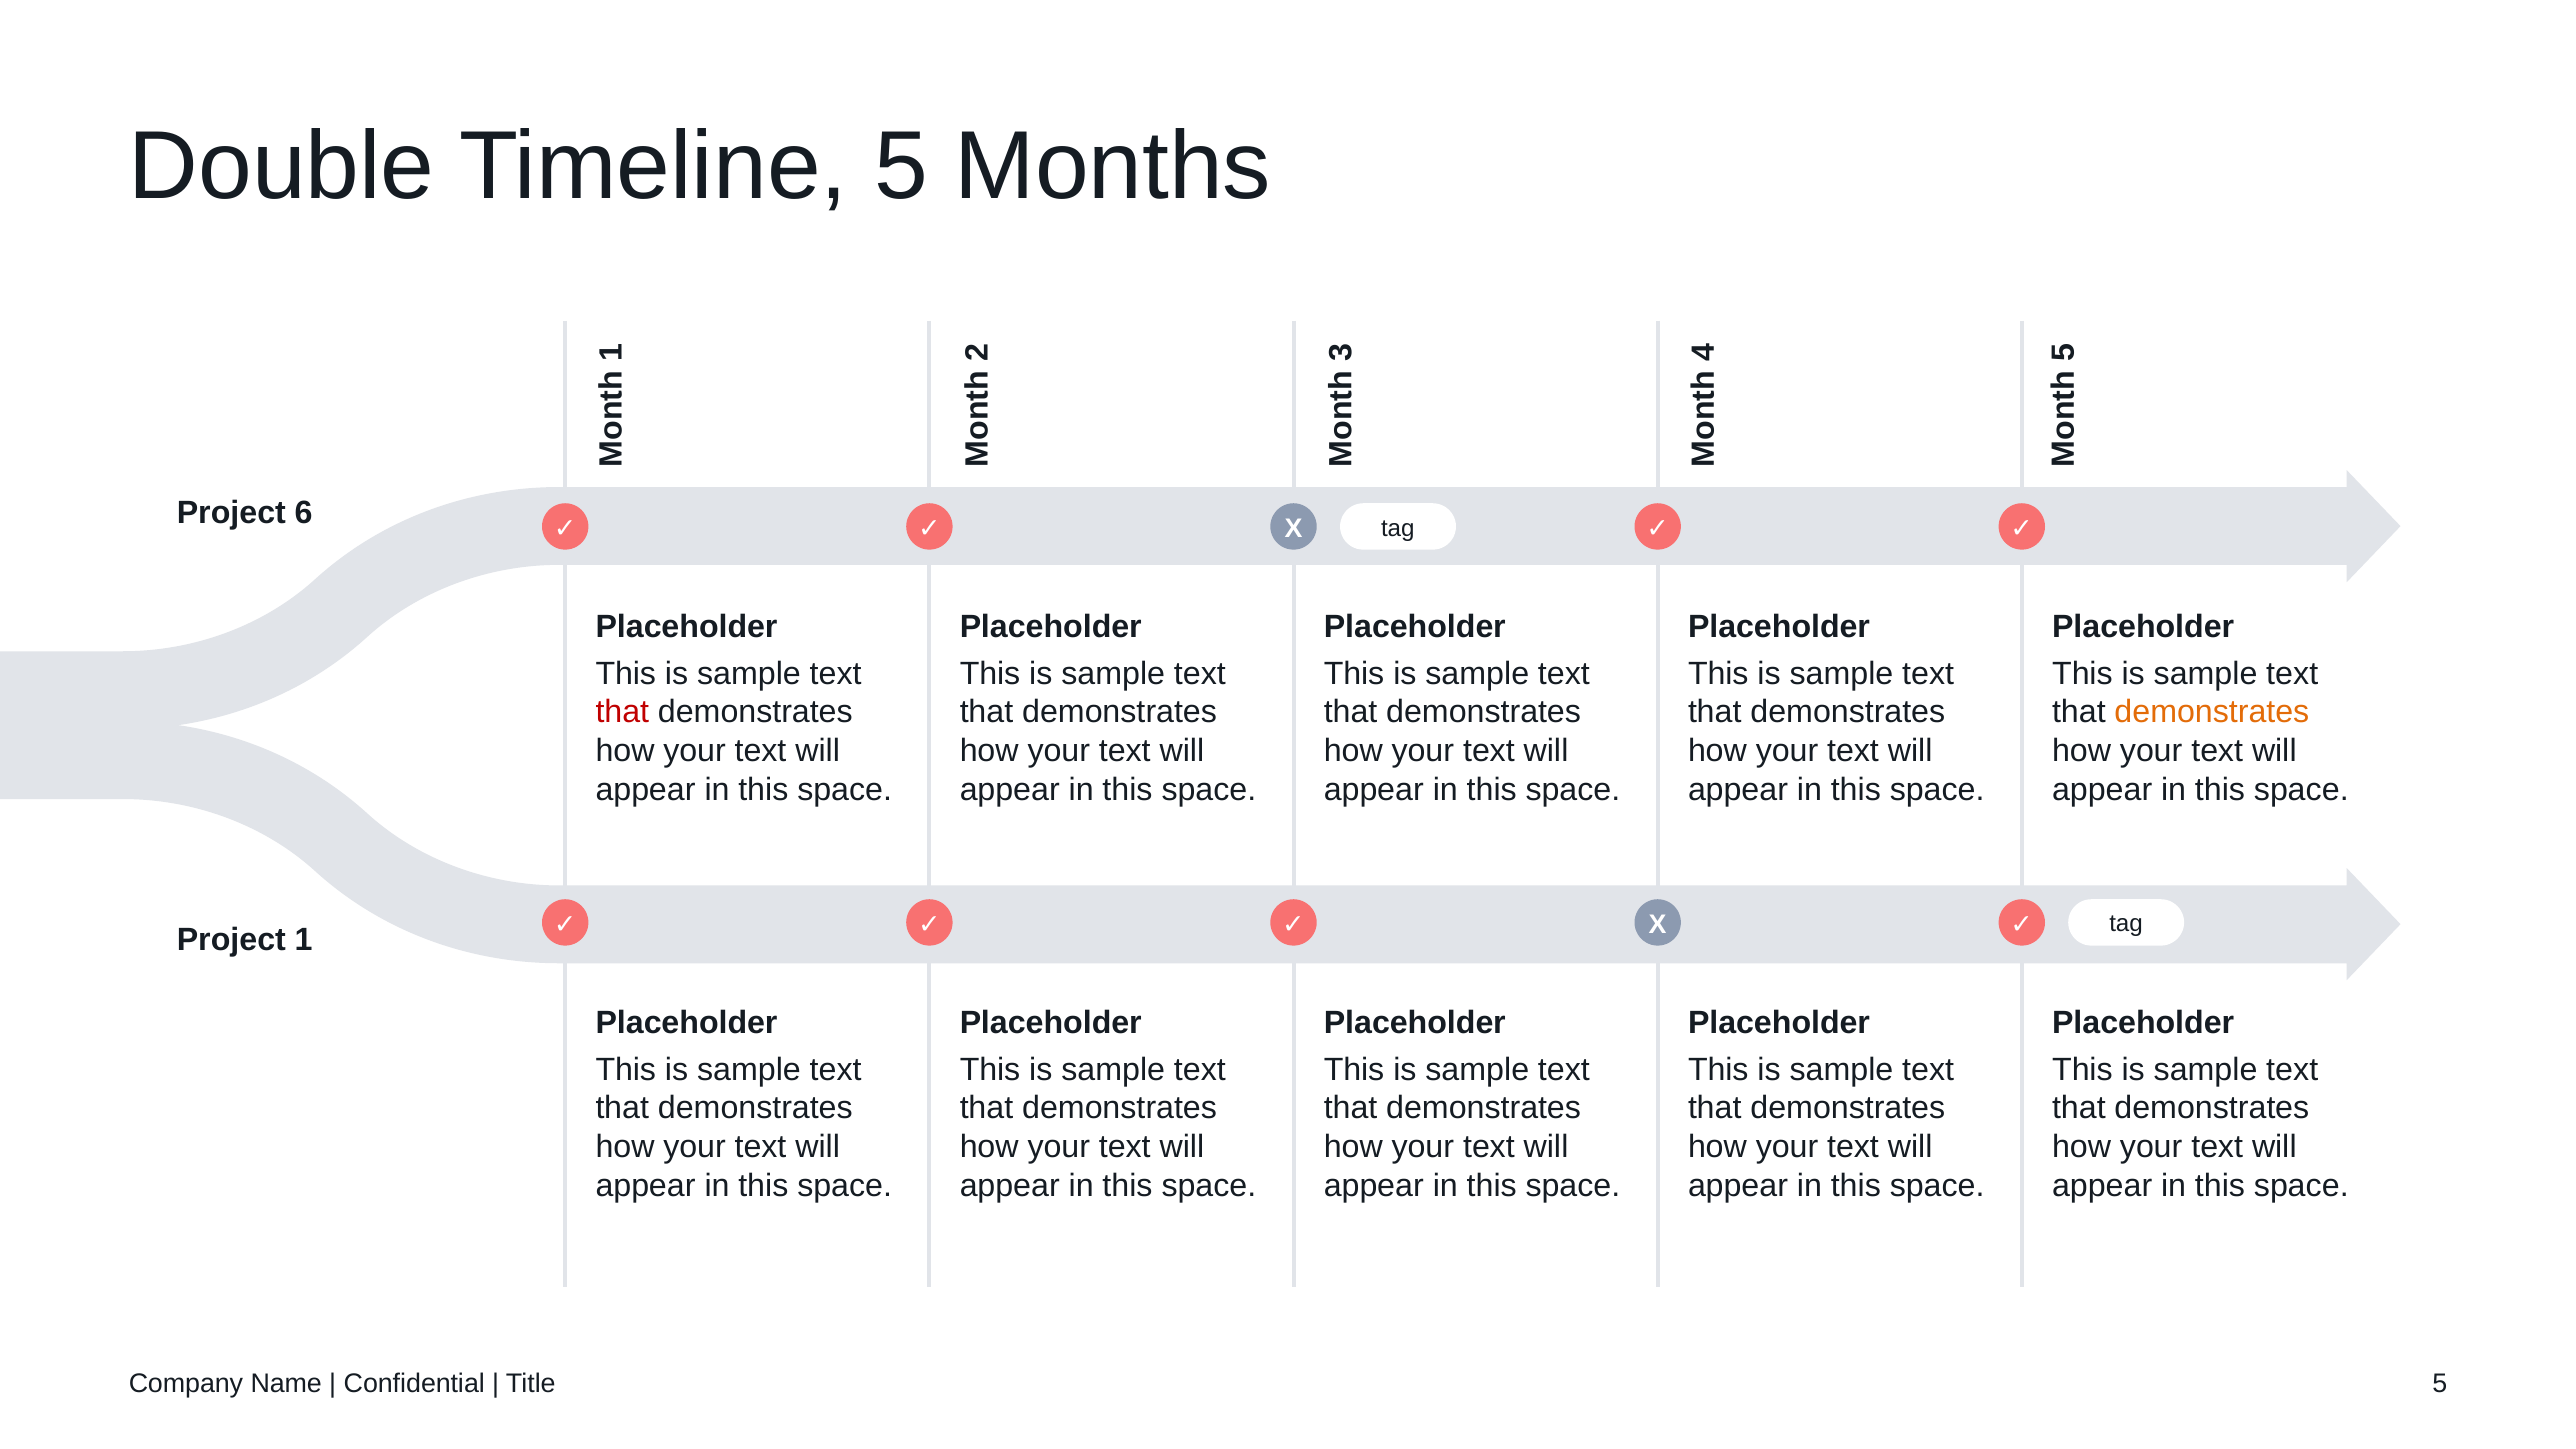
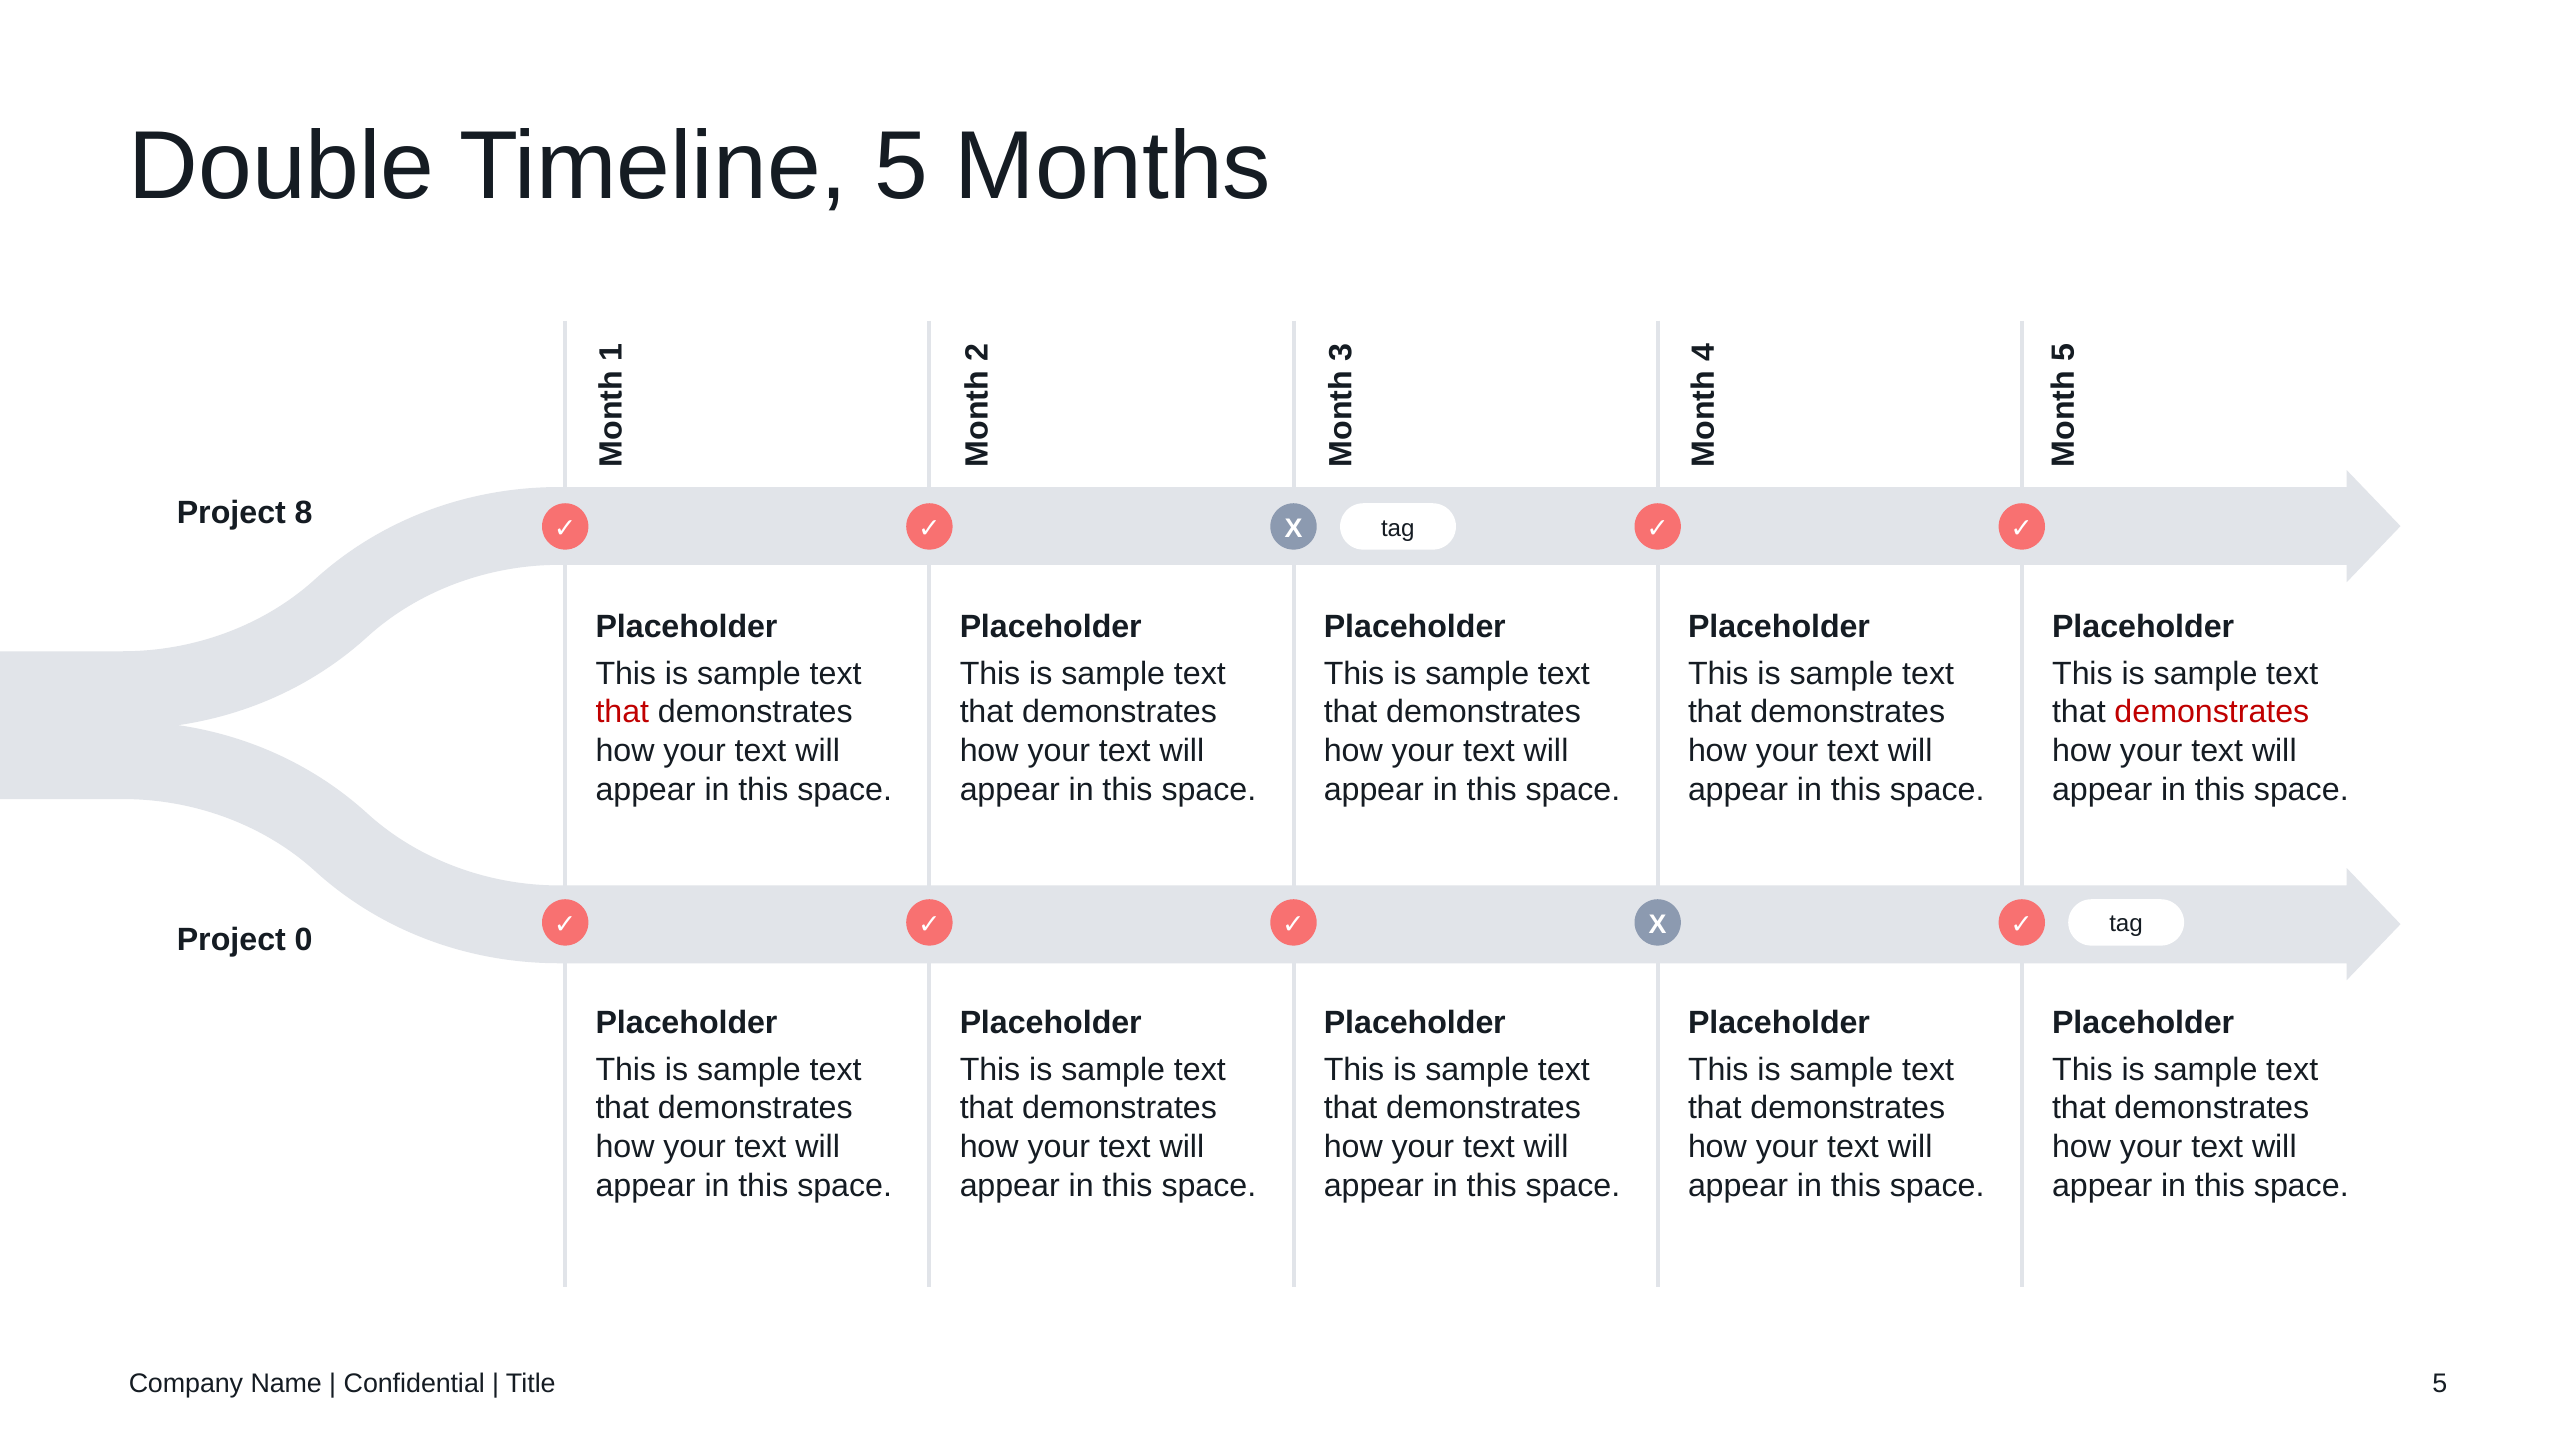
6: 6 -> 8
demonstrates at (2212, 712) colour: orange -> red
Project 1: 1 -> 0
